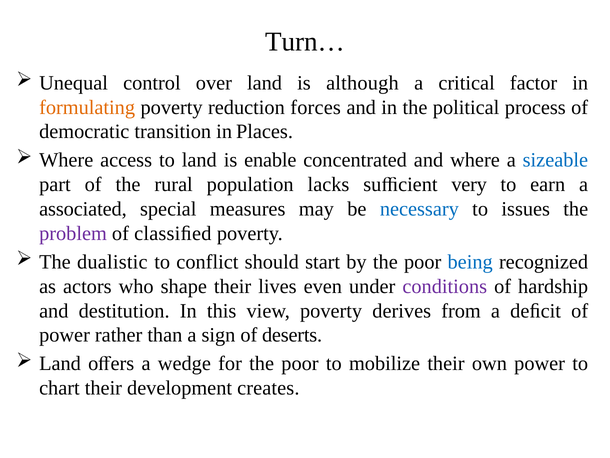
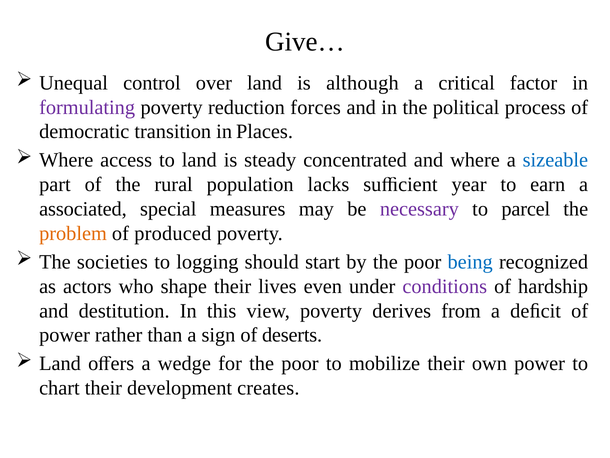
Turn…: Turn… -> Give…
formulating colour: orange -> purple
enable: enable -> steady
very: very -> year
necessary colour: blue -> purple
issues: issues -> parcel
problem colour: purple -> orange
classiﬁed: classiﬁed -> produced
dualistic: dualistic -> societies
conflict: conflict -> logging
